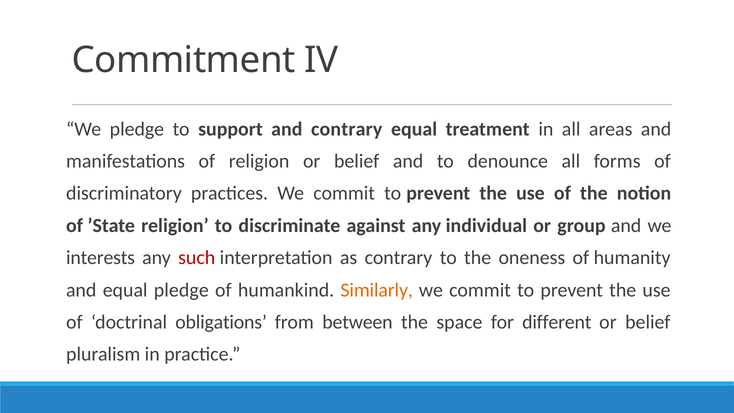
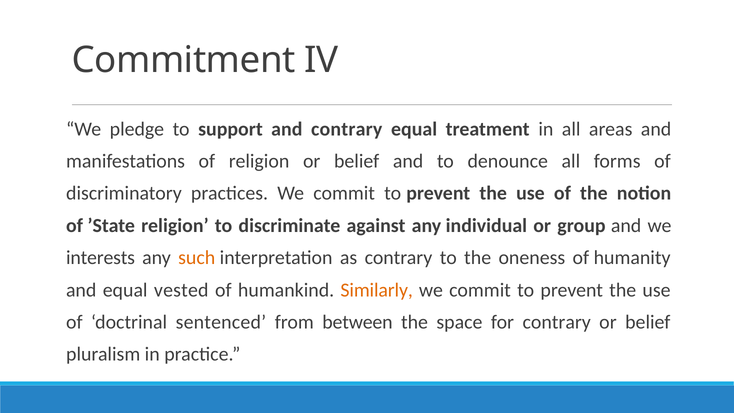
such colour: red -> orange
equal pledge: pledge -> vested
obligations: obligations -> sentenced
for different: different -> contrary
